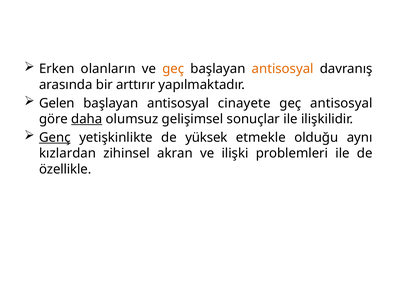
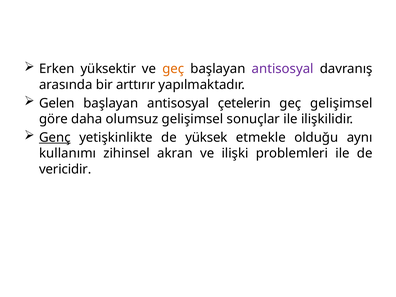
olanların: olanların -> yüksektir
antisosyal at (283, 69) colour: orange -> purple
cinayete: cinayete -> çetelerin
geç antisosyal: antisosyal -> gelişimsel
daha underline: present -> none
kızlardan: kızlardan -> kullanımı
özellikle: özellikle -> vericidir
